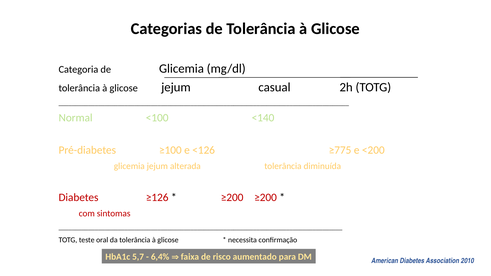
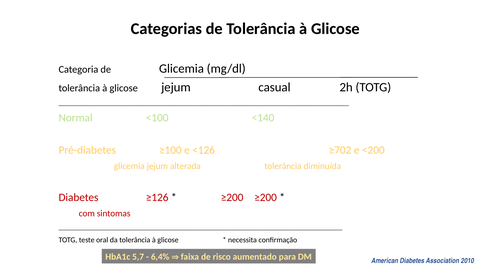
≥775: ≥775 -> ≥702
